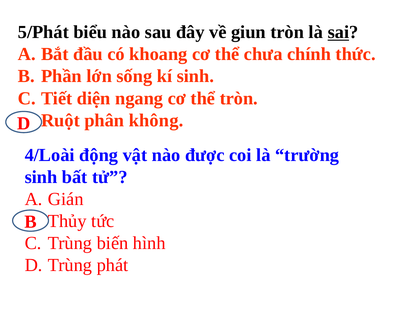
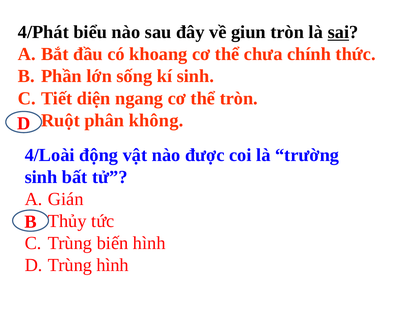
5/Phát: 5/Phát -> 4/Phát
Trùng phát: phát -> hình
